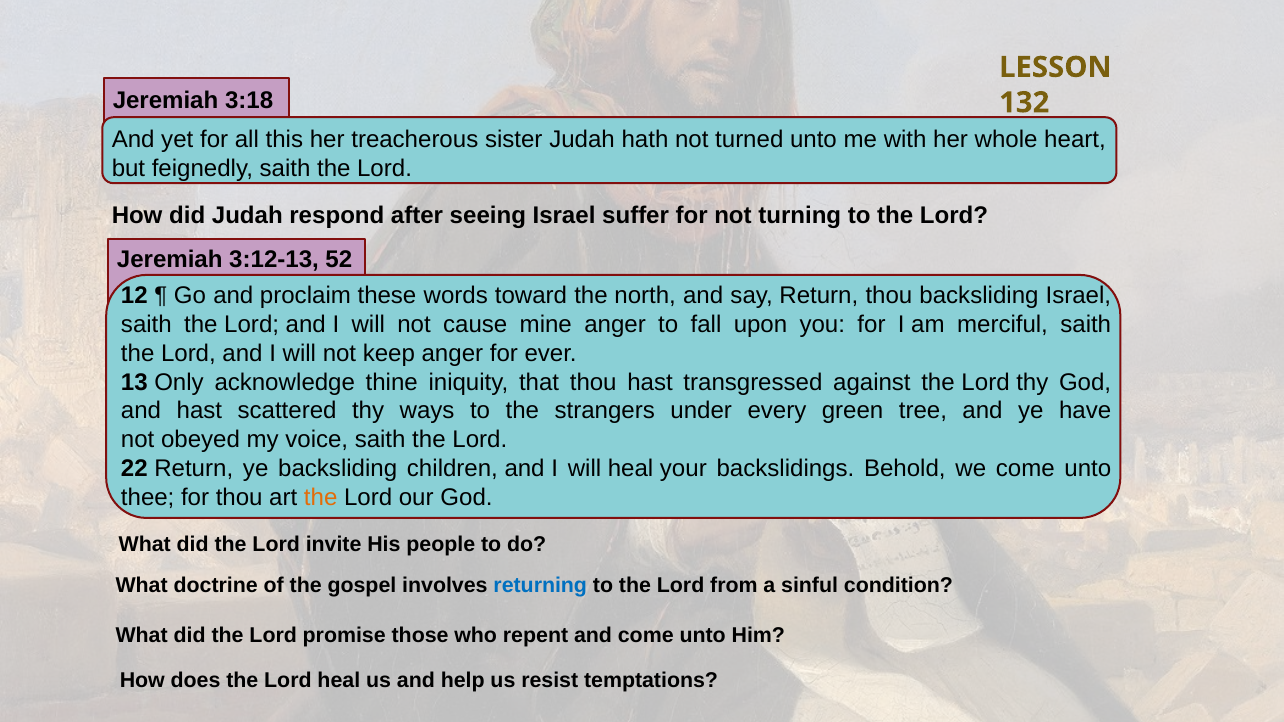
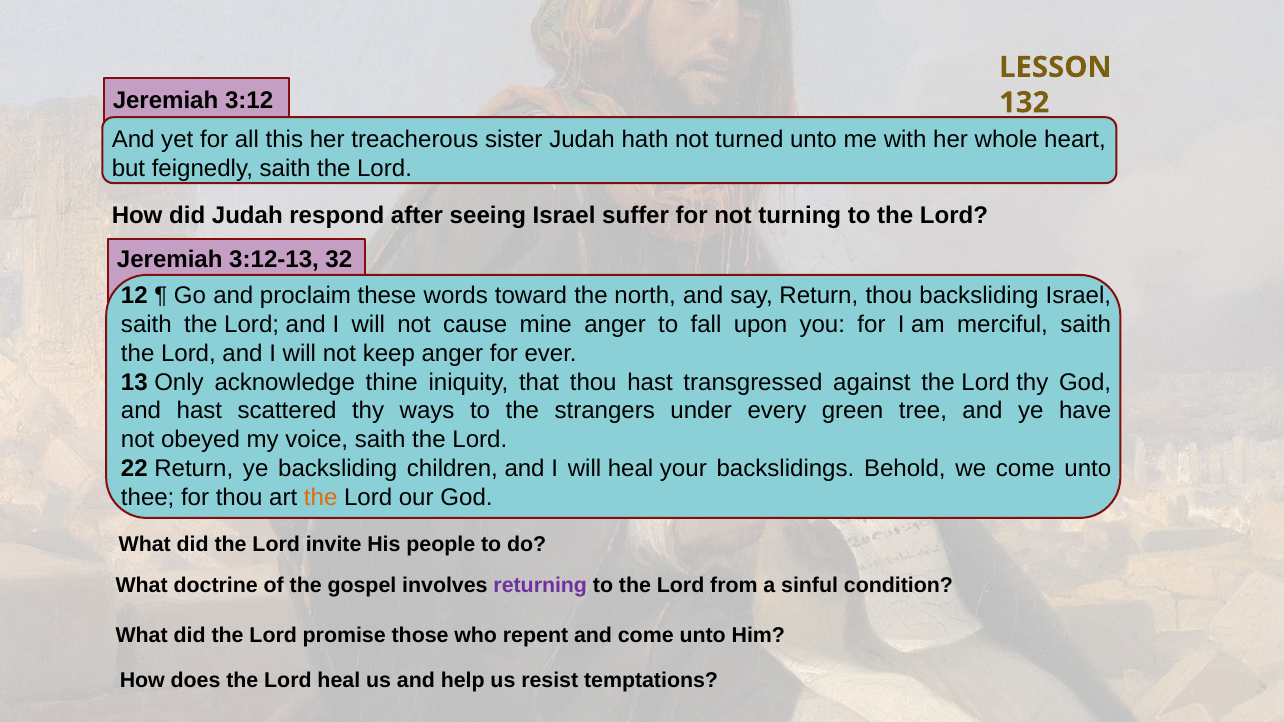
3:18: 3:18 -> 3:12
52: 52 -> 32
returning colour: blue -> purple
